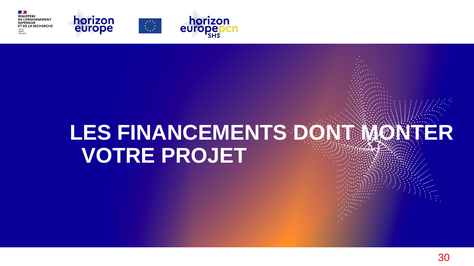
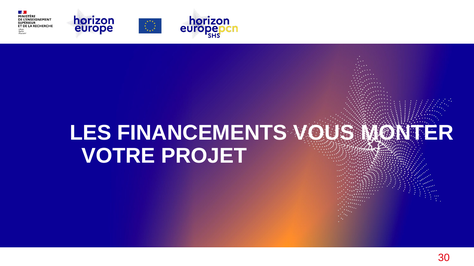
DONT: DONT -> VOUS
